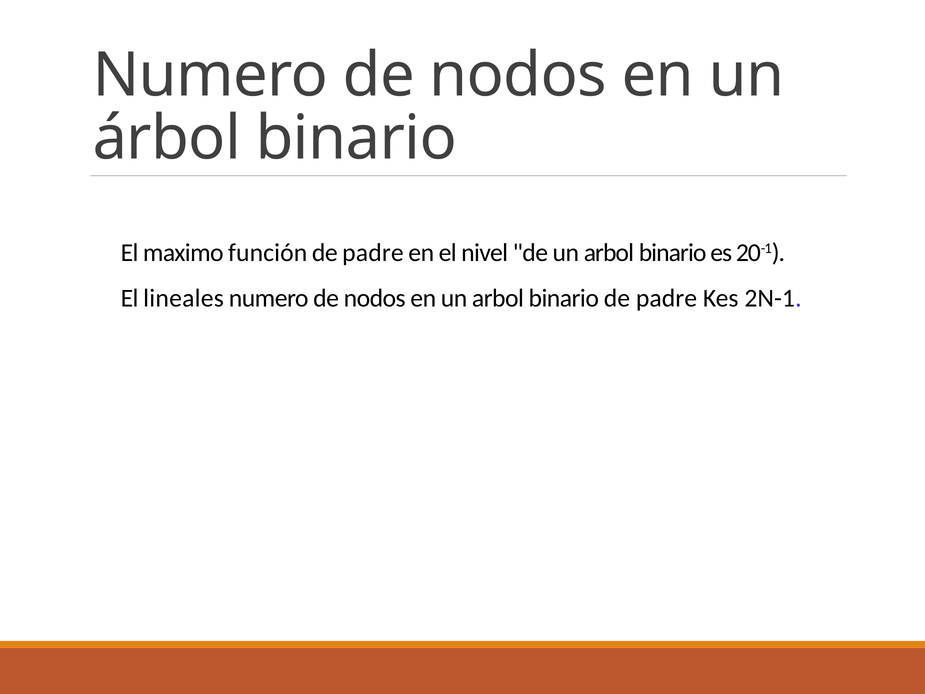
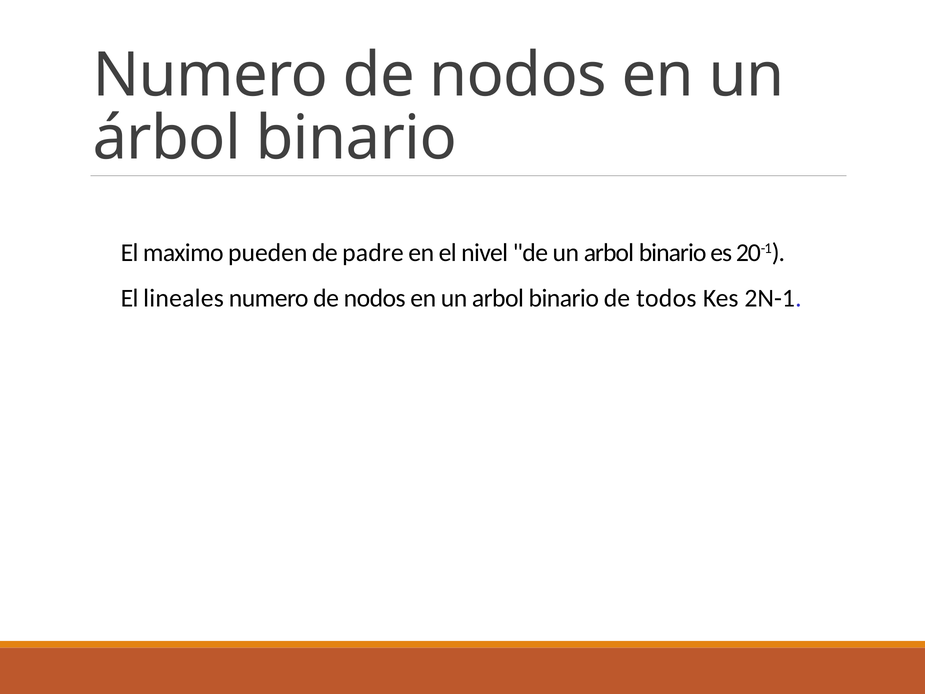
función: función -> pueden
binario de padre: padre -> todos
